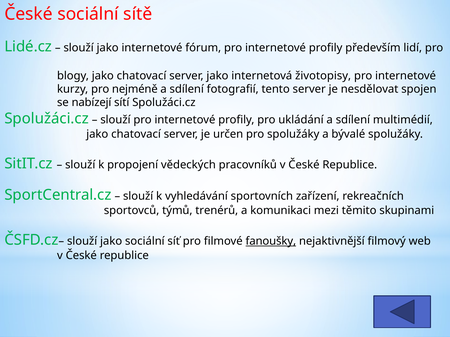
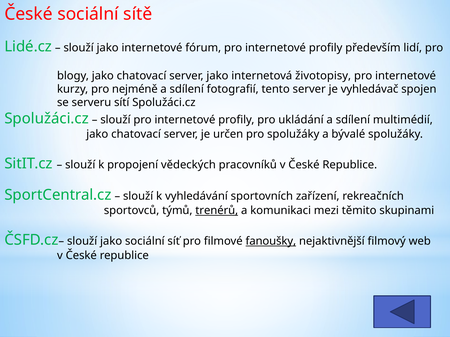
nesdělovat: nesdělovat -> vyhledávač
nabízejí: nabízejí -> serveru
trenérů underline: none -> present
